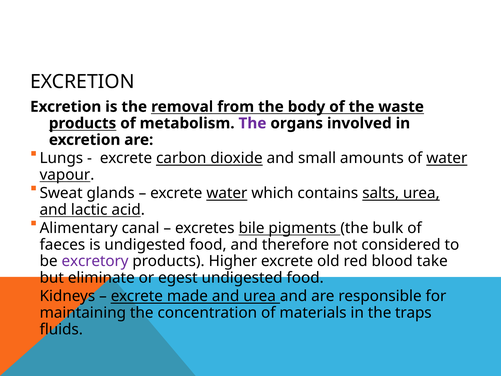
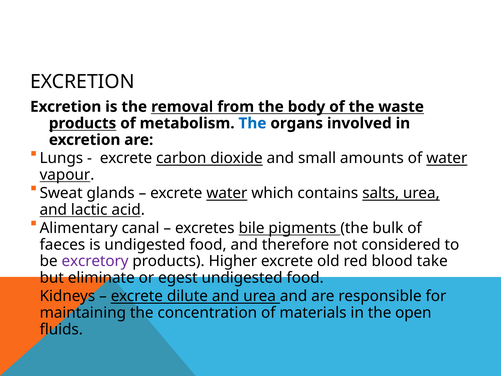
The at (252, 123) colour: purple -> blue
made: made -> dilute
traps: traps -> open
